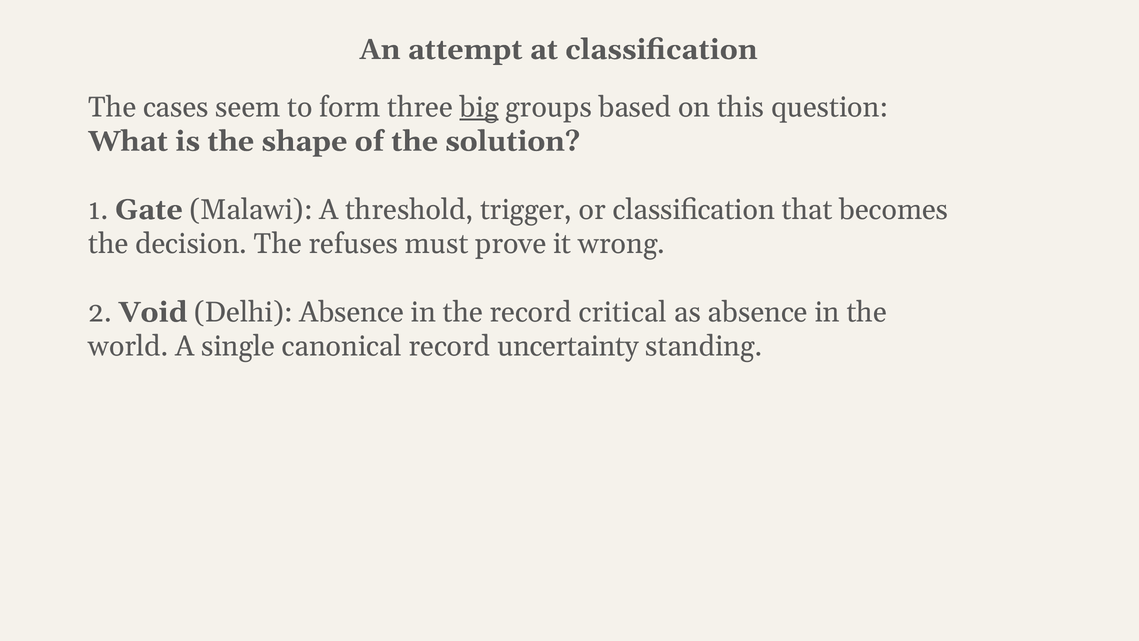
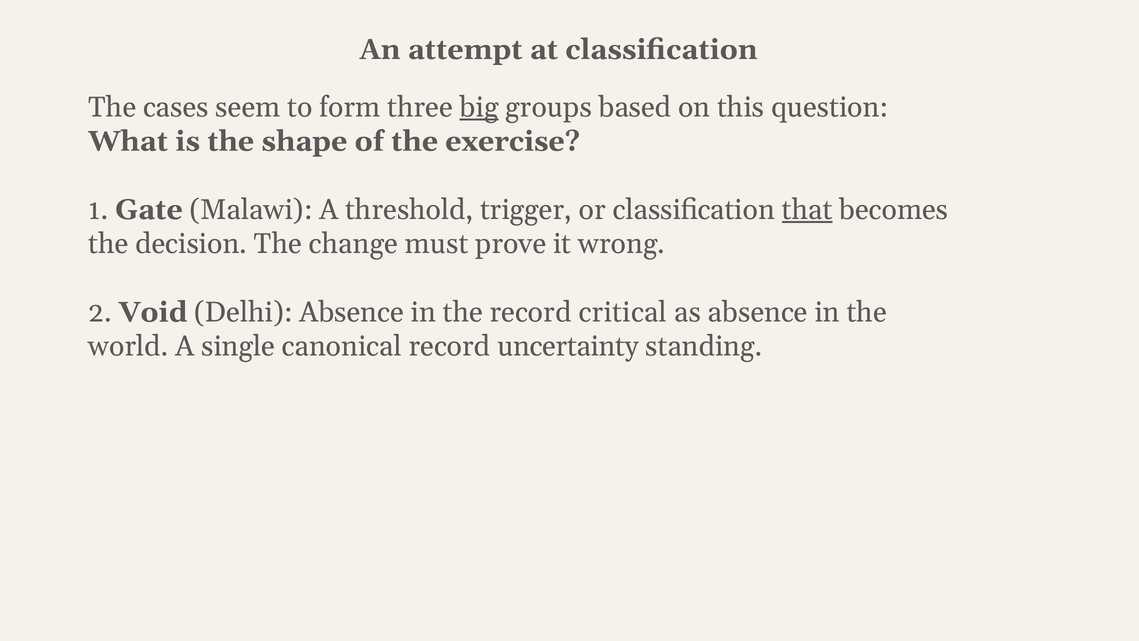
solution: solution -> exercise
that underline: none -> present
refuses: refuses -> change
